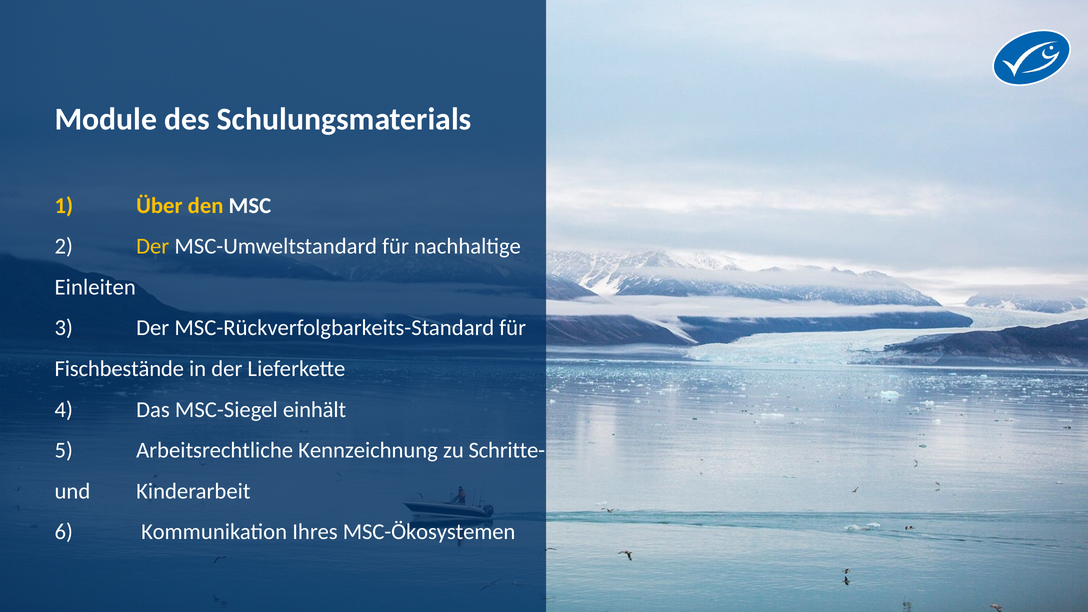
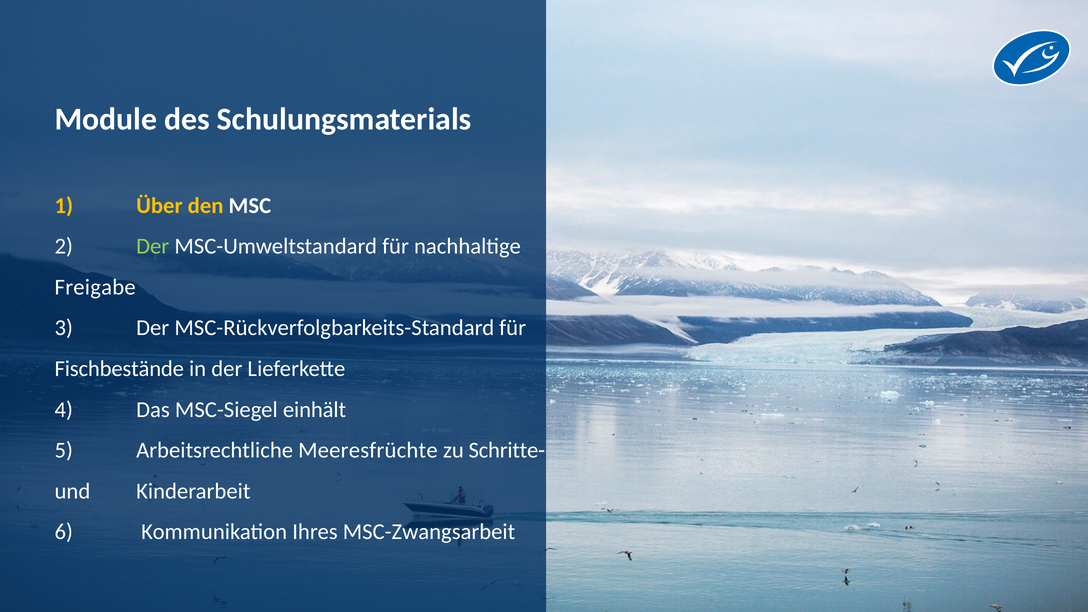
Der at (153, 246) colour: yellow -> light green
Einleiten: Einleiten -> Freigabe
Kennzeichnung: Kennzeichnung -> Meeresfrüchte
MSC-Ökosystemen: MSC-Ökosystemen -> MSC-Zwangsarbeit
